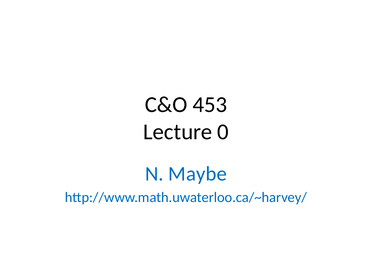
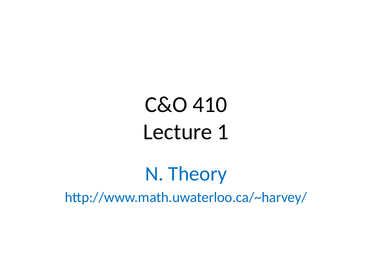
453: 453 -> 410
0: 0 -> 1
Maybe: Maybe -> Theory
